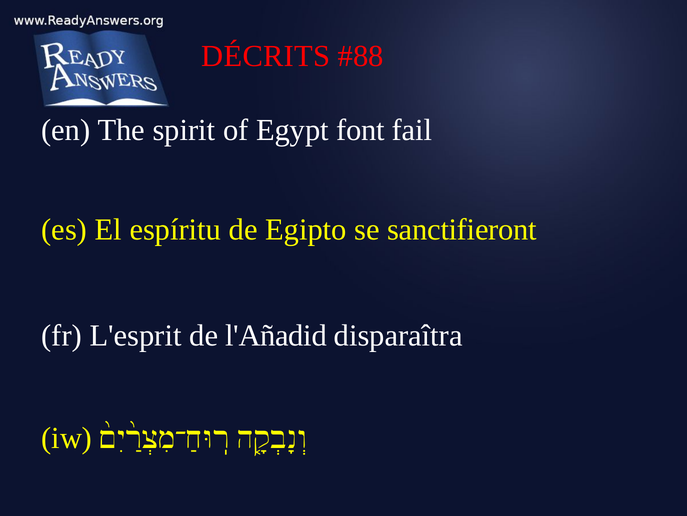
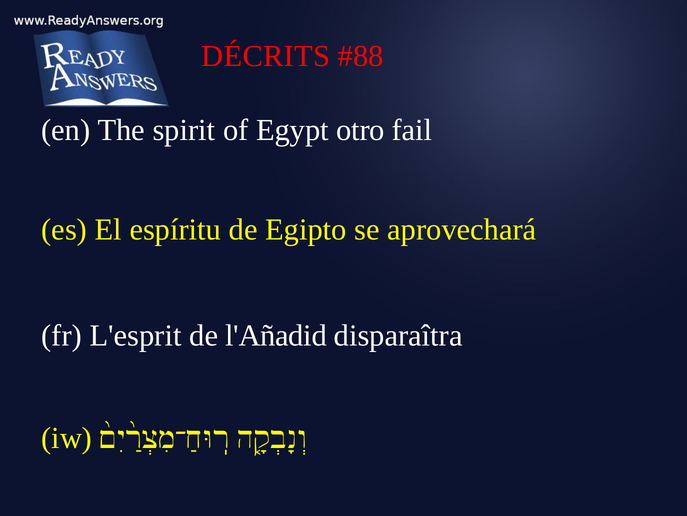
font: font -> otro
sanctifieront: sanctifieront -> aprovechará
